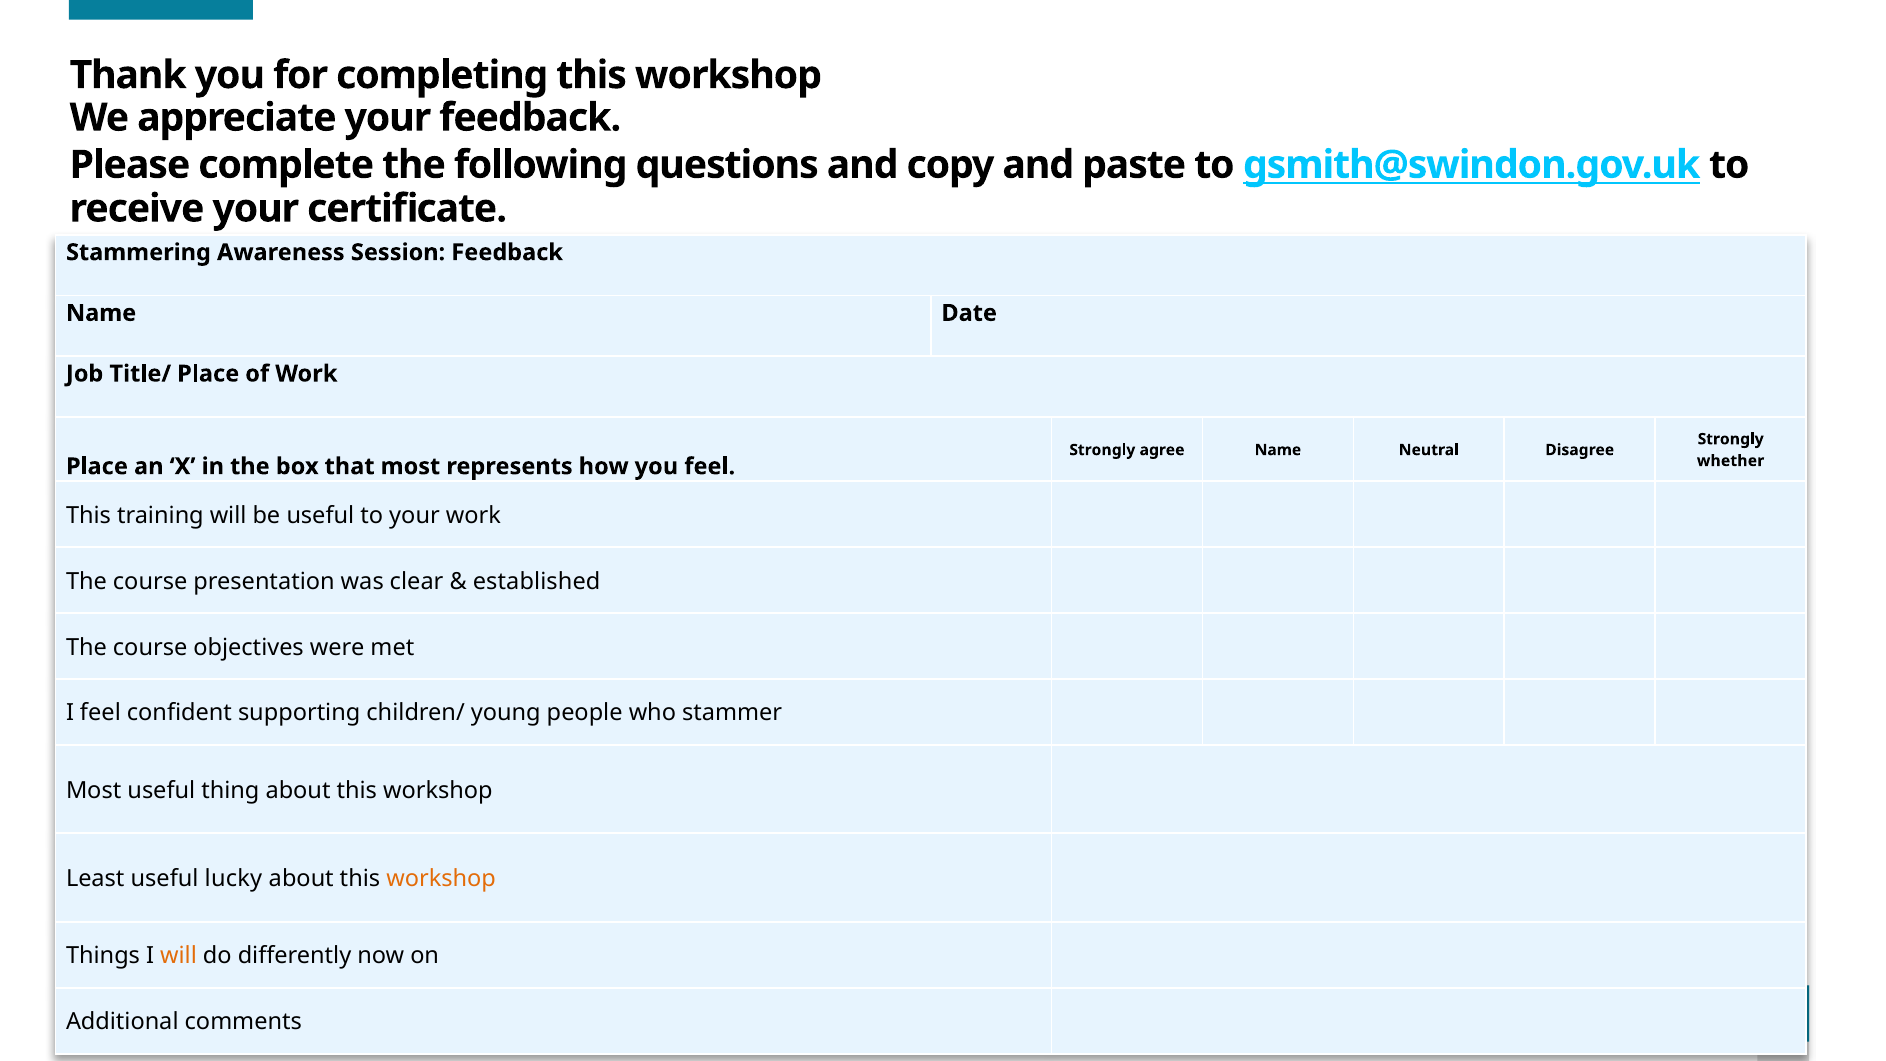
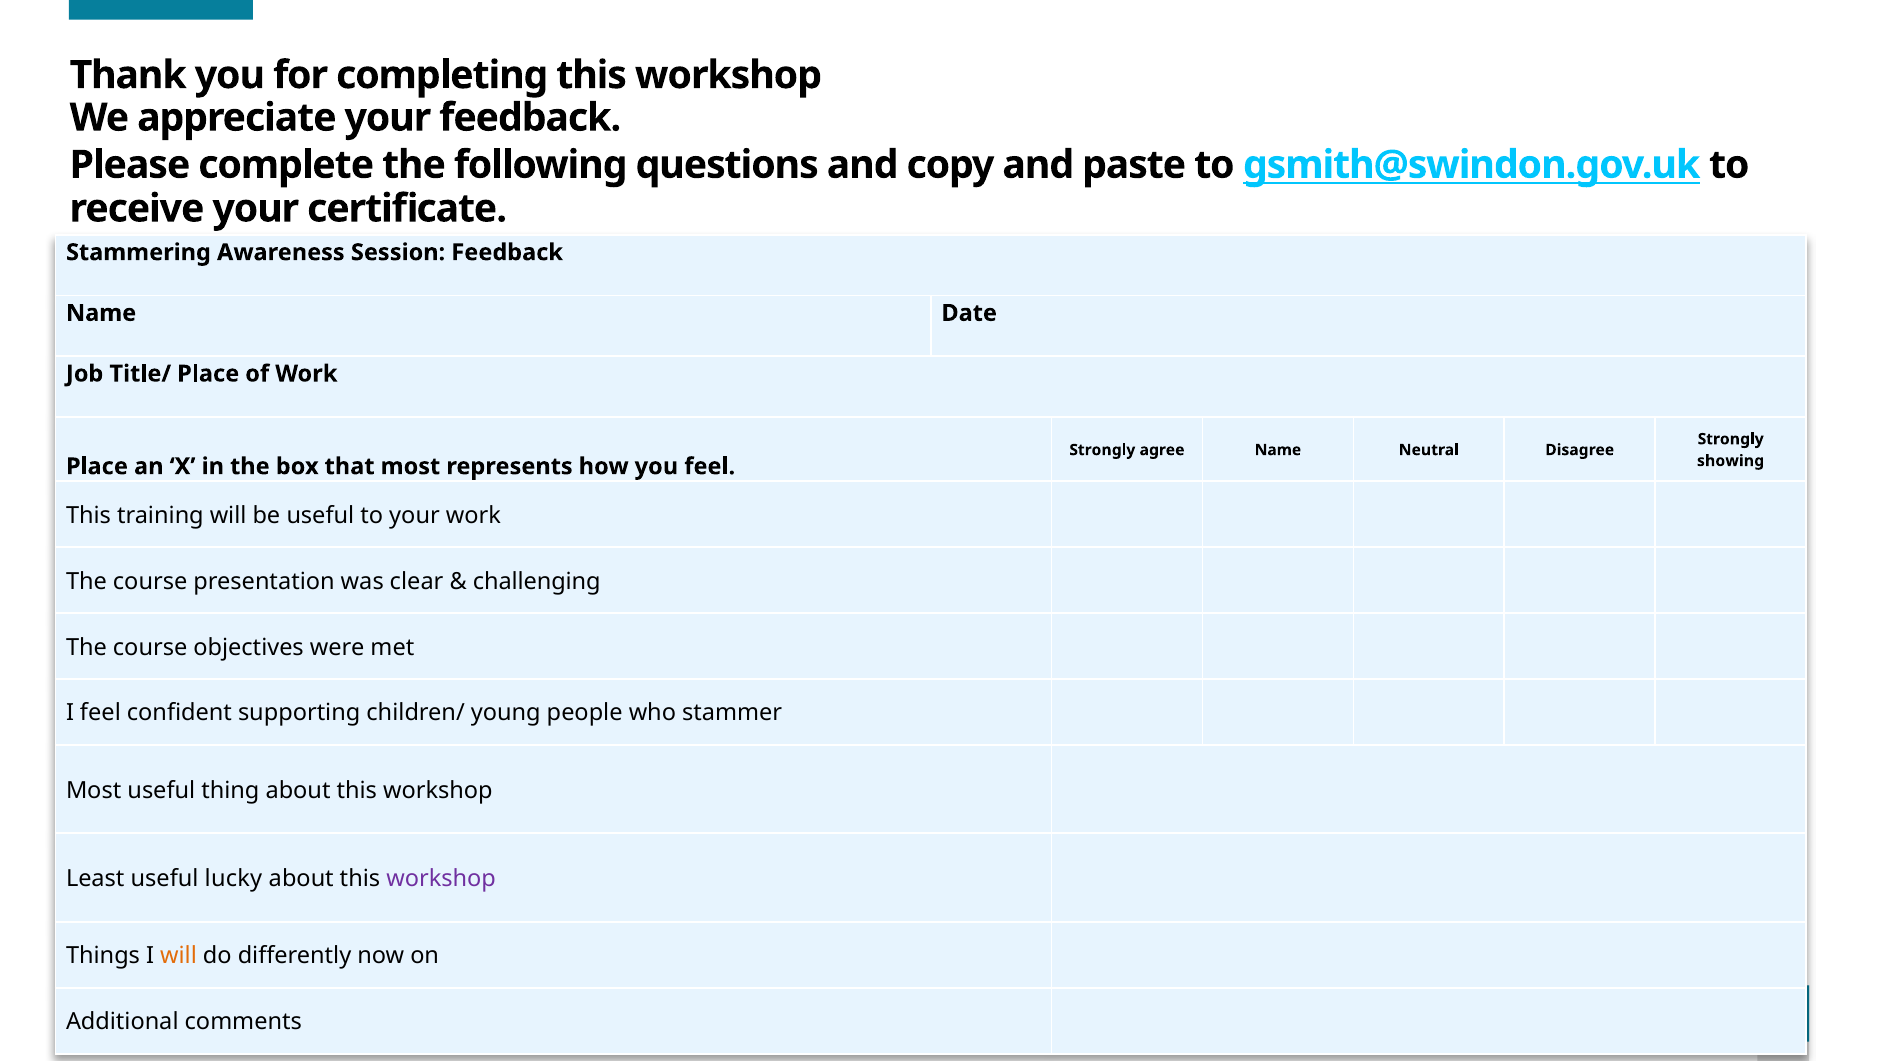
whether: whether -> showing
established: established -> challenging
workshop at (441, 879) colour: orange -> purple
